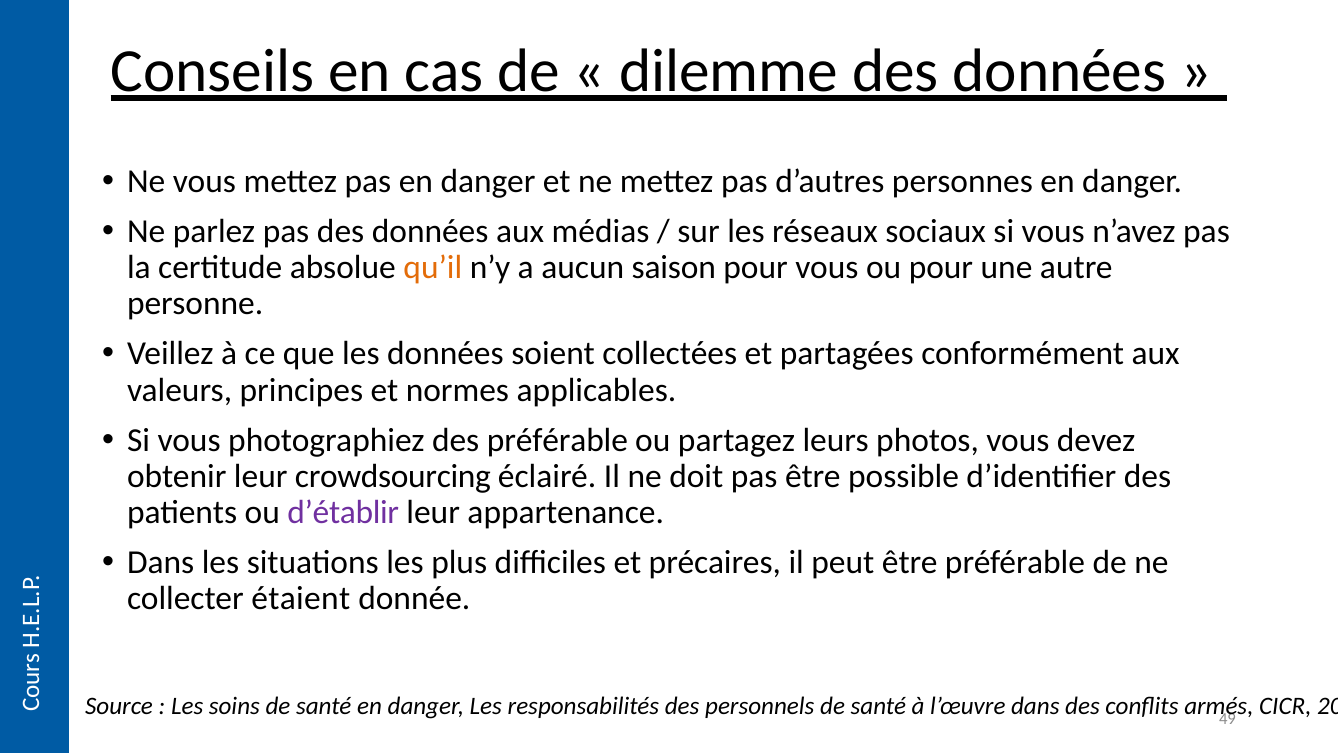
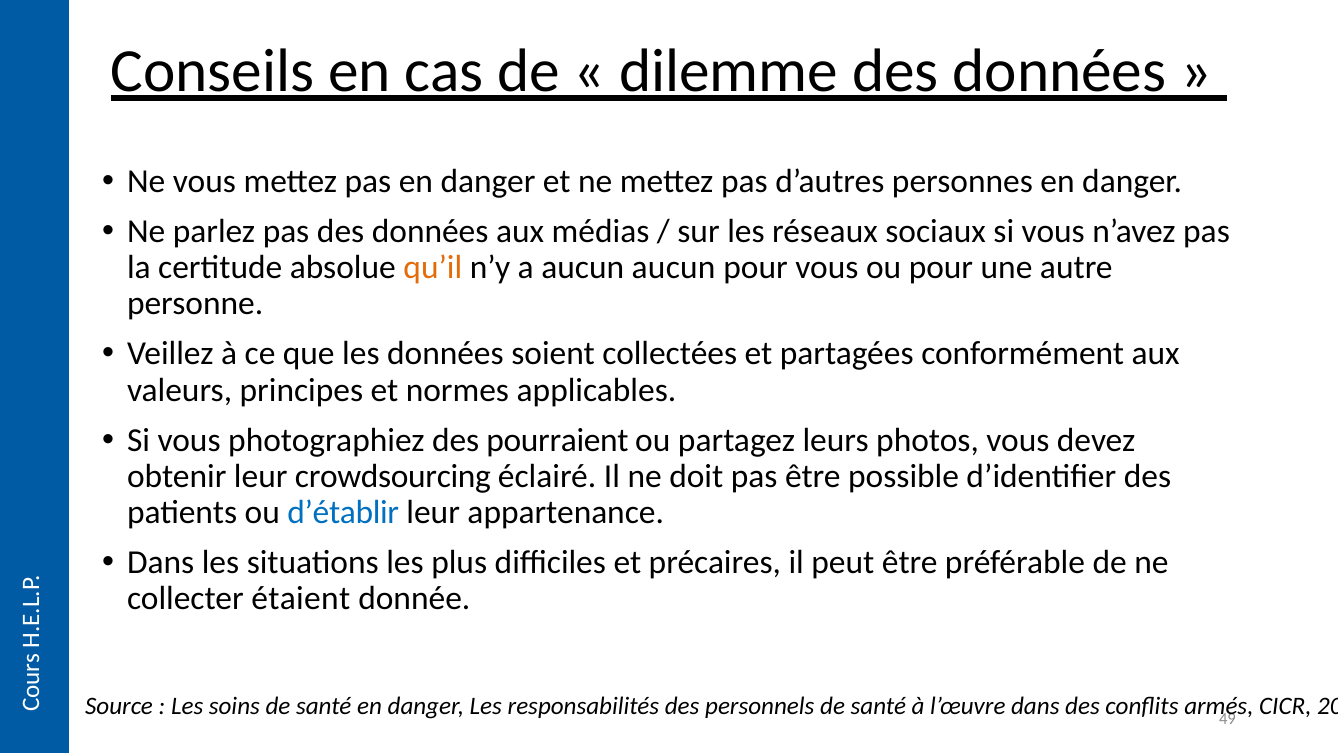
aucun saison: saison -> aucun
des préférable: préférable -> pourraient
d’établir colour: purple -> blue
